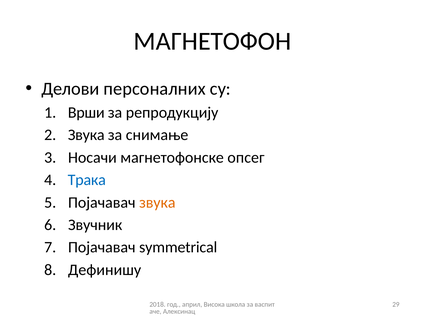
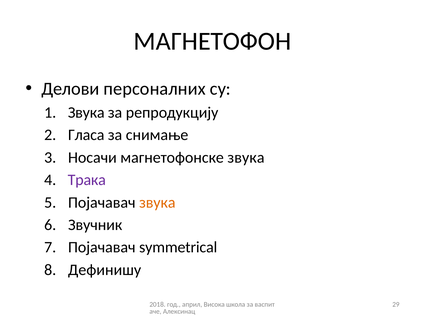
Врши at (86, 112): Врши -> Звука
Звука at (86, 135): Звука -> Гласа
магнетофонске опсег: опсег -> звука
Трака colour: blue -> purple
